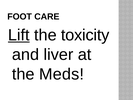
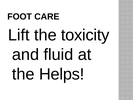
Lift underline: present -> none
liver: liver -> fluid
Meds: Meds -> Helps
